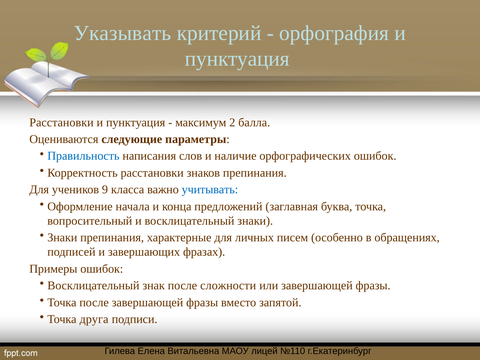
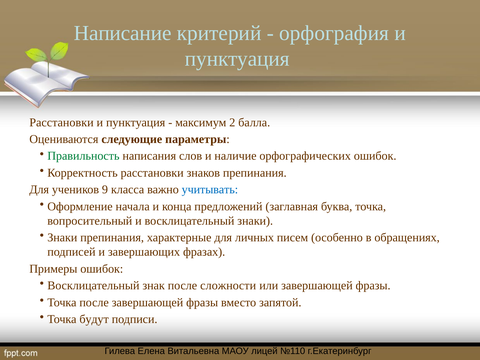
Указывать: Указывать -> Написание
Правильность colour: blue -> green
друга: друга -> будут
